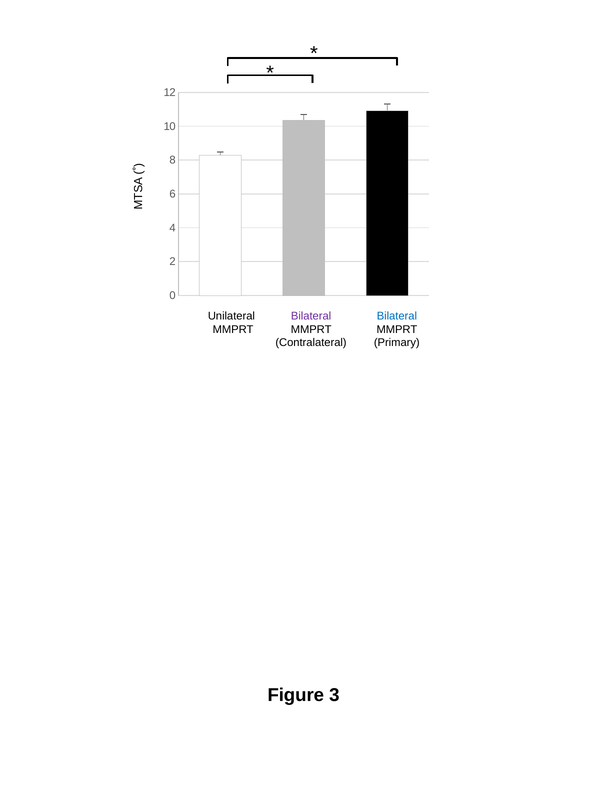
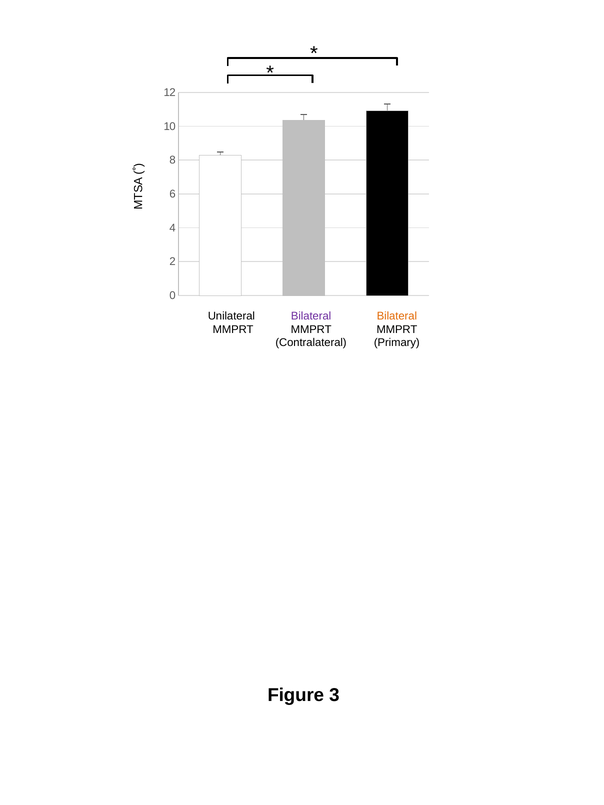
Bilateral at (397, 316) colour: blue -> orange
